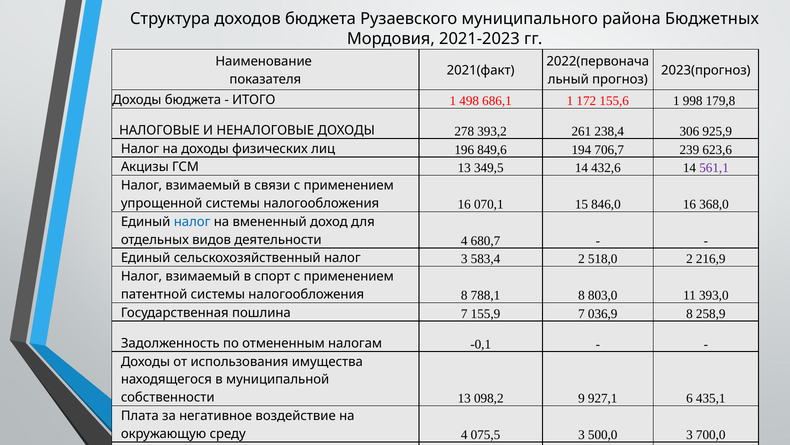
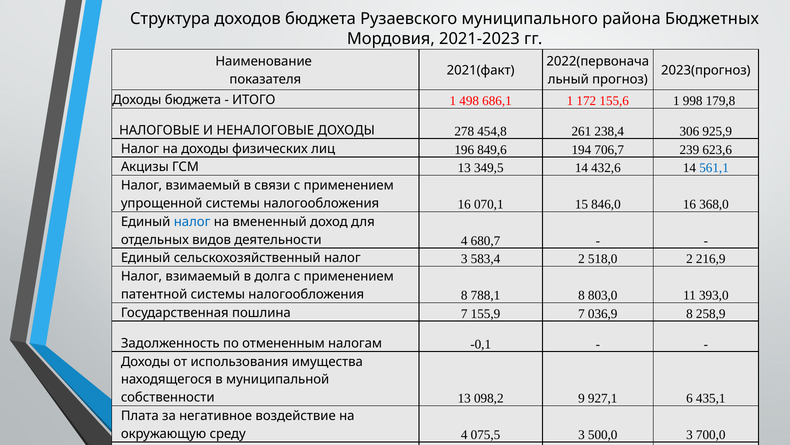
393,2: 393,2 -> 454,8
561,1 colour: purple -> blue
спорт: спорт -> долга
